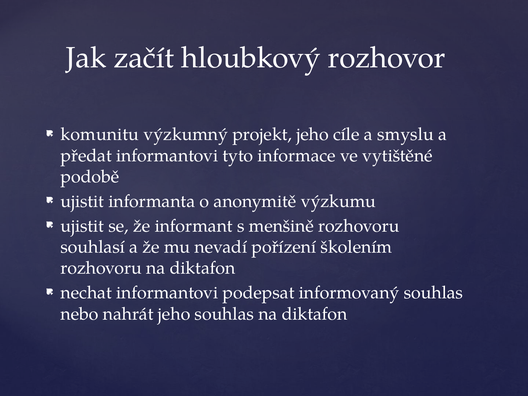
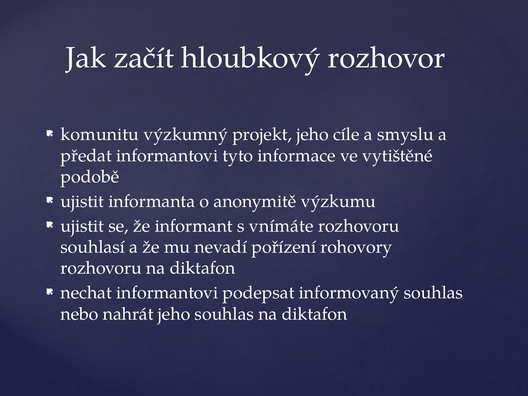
menšině: menšině -> vnímáte
školením: školením -> rohovory
